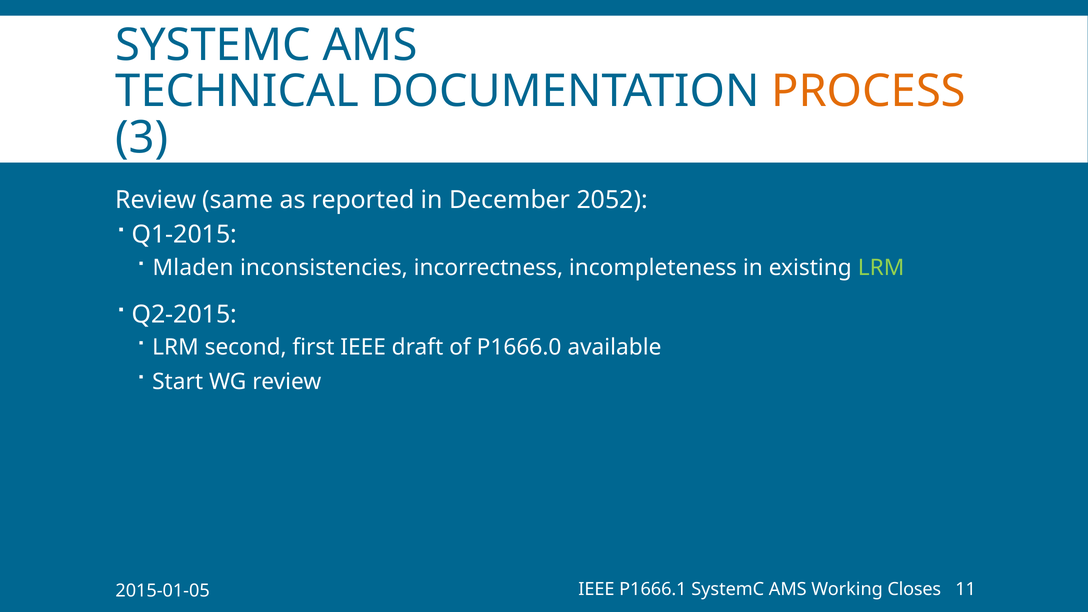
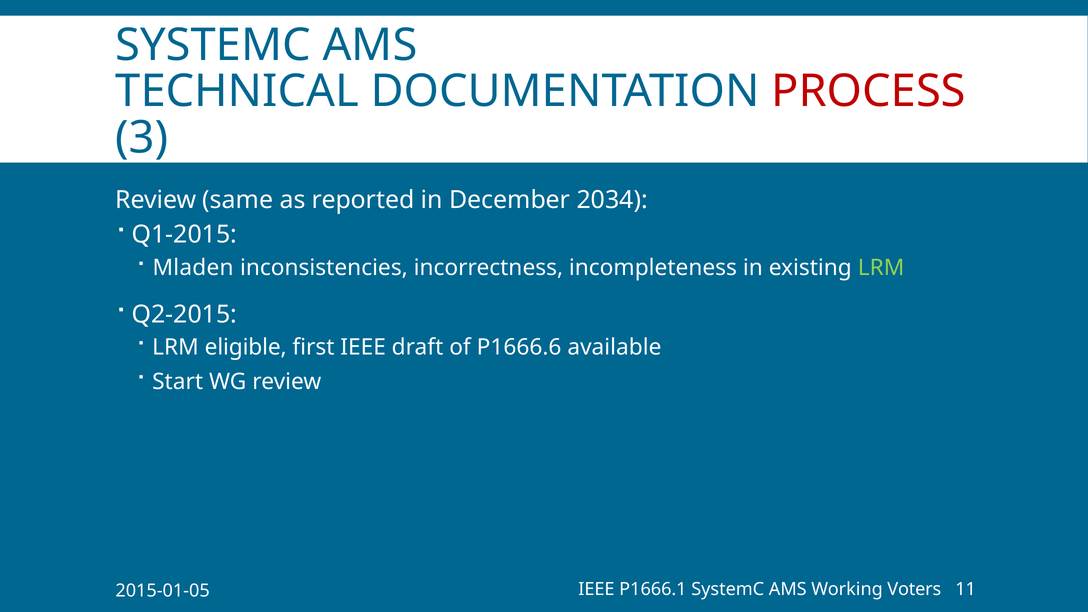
PROCESS colour: orange -> red
2052: 2052 -> 2034
second: second -> eligible
P1666.0: P1666.0 -> P1666.6
Closes: Closes -> Voters
